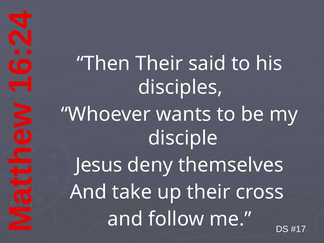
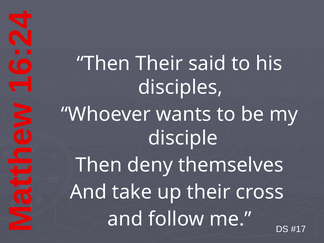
Jesus at (99, 165): Jesus -> Then
